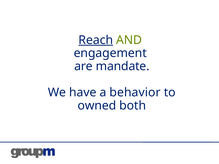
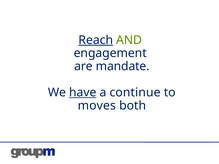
have underline: none -> present
behavior: behavior -> continue
owned: owned -> moves
